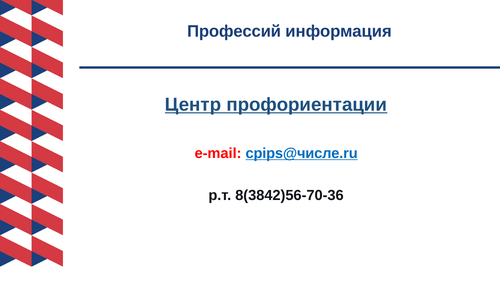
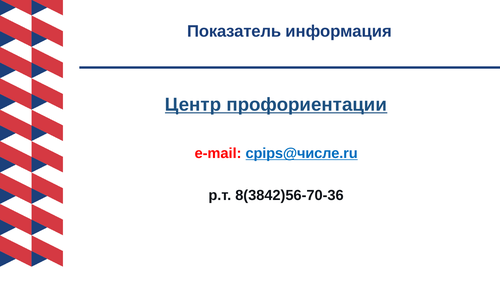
Профессий: Профессий -> Показатель
